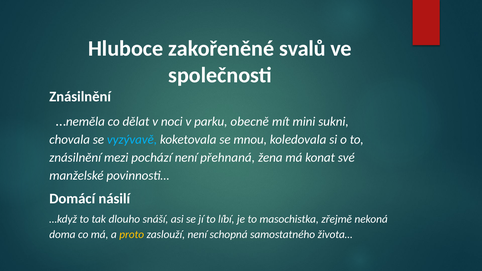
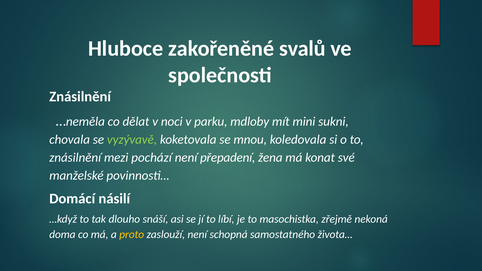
obecně: obecně -> mdloby
vyzývavě colour: light blue -> light green
přehnaná: přehnaná -> přepadení
